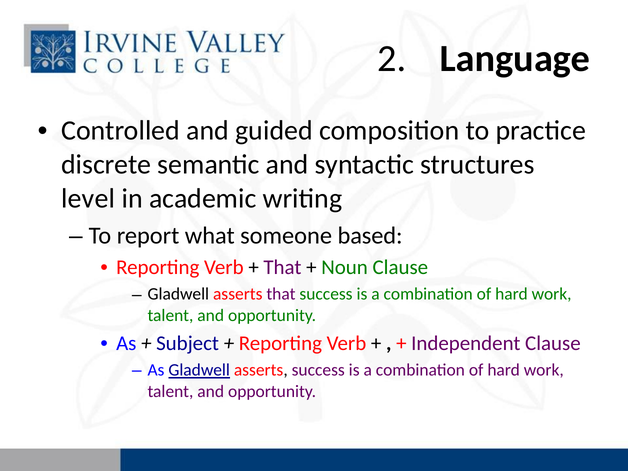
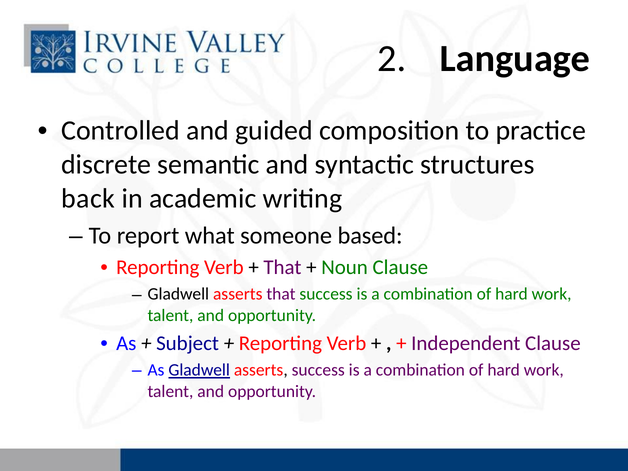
level: level -> back
